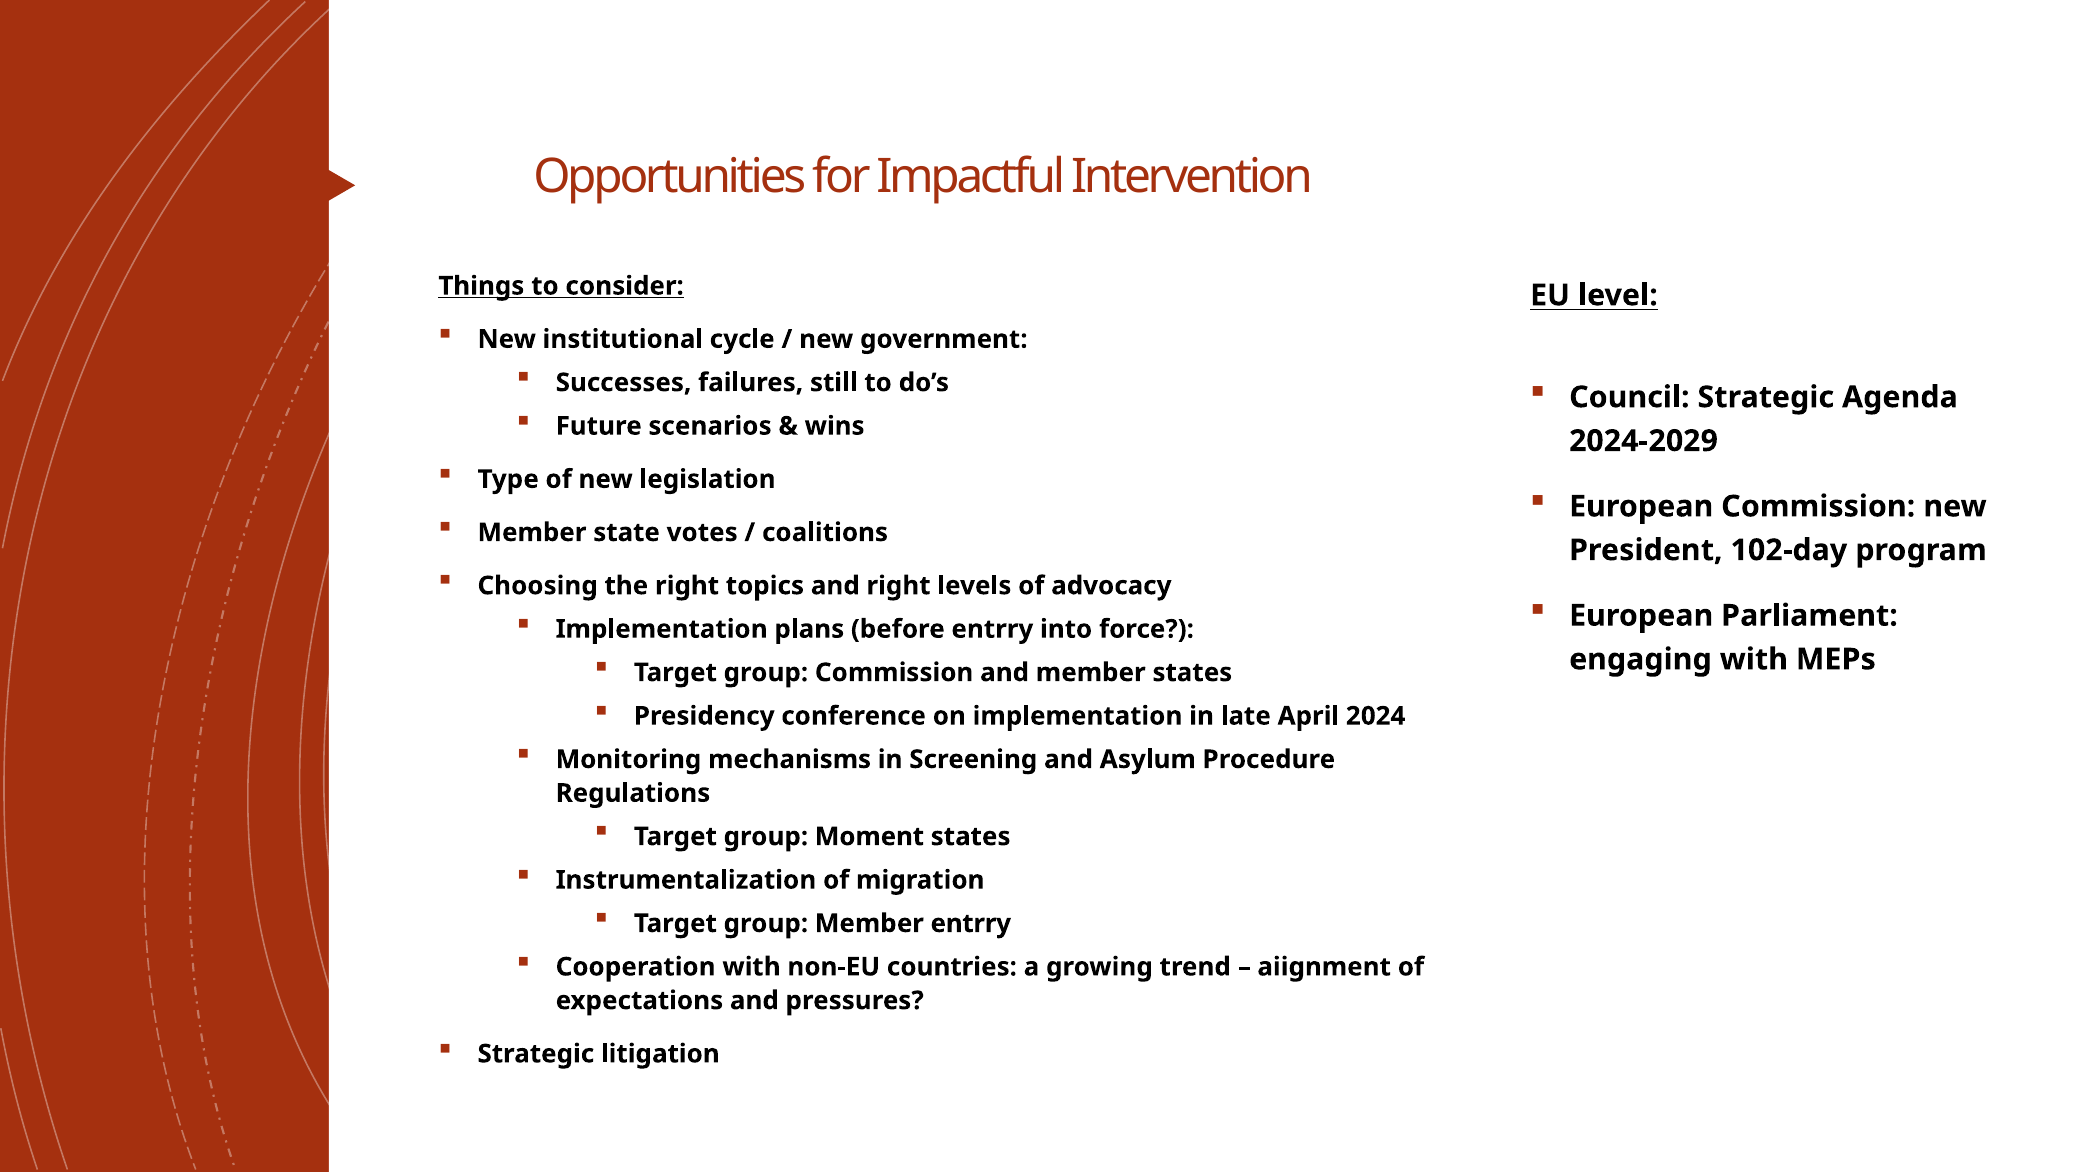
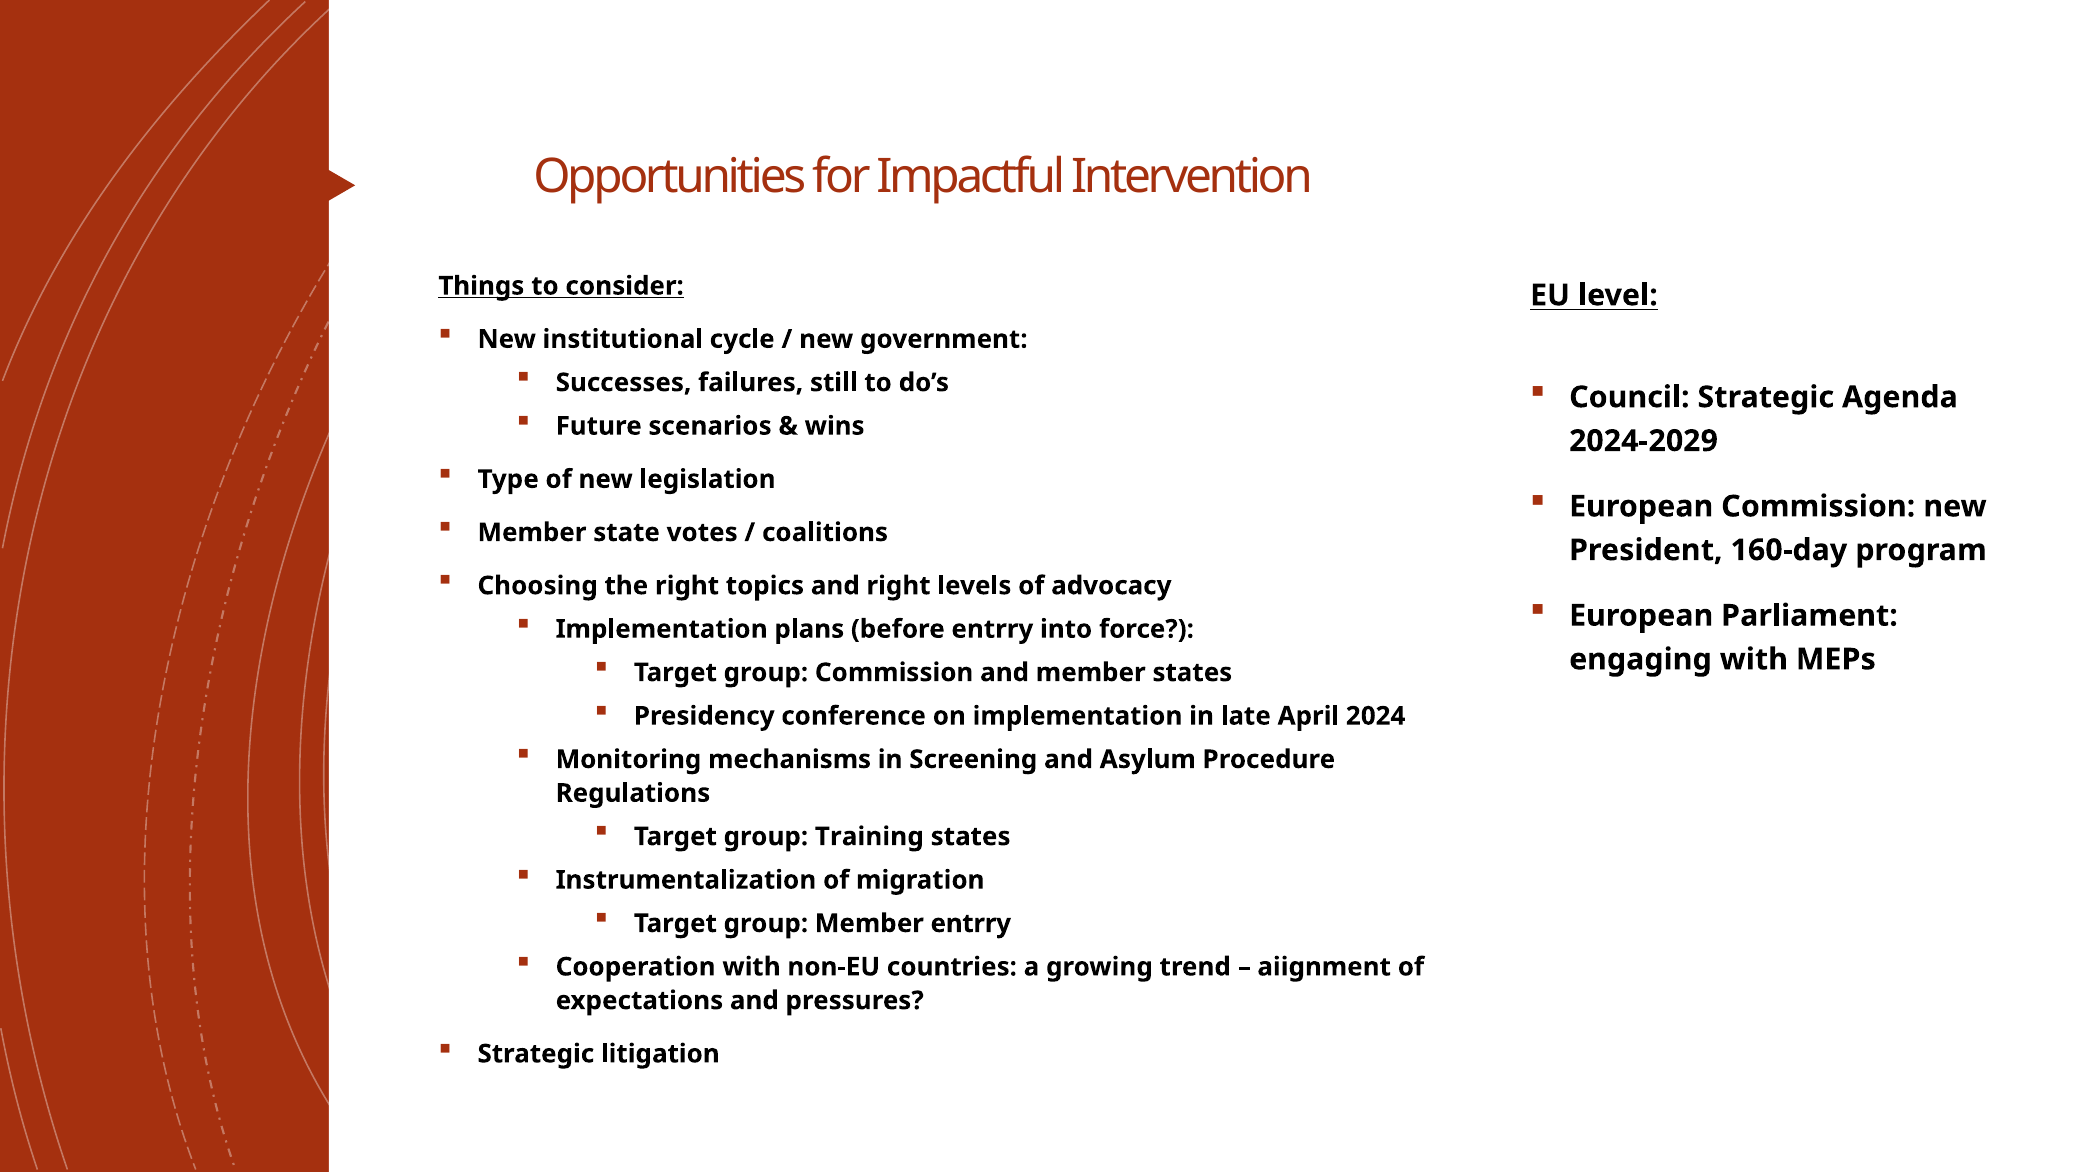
102-day: 102-day -> 160-day
Moment: Moment -> Training
